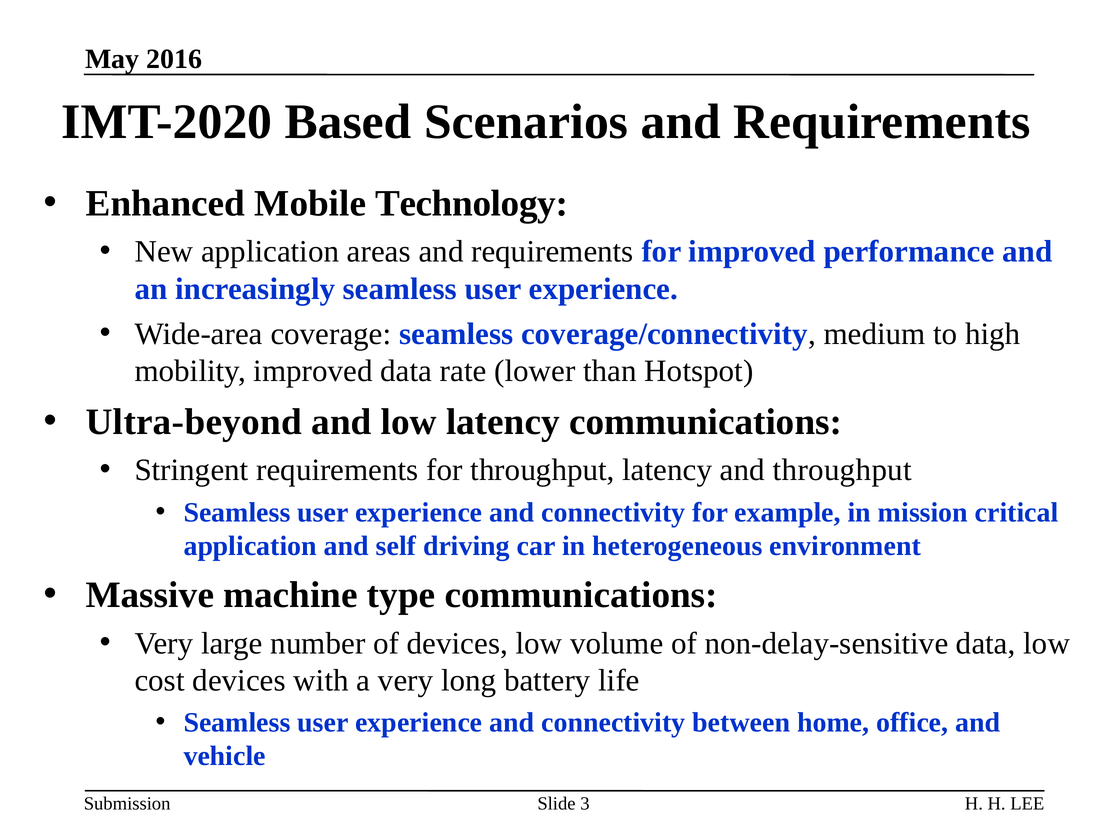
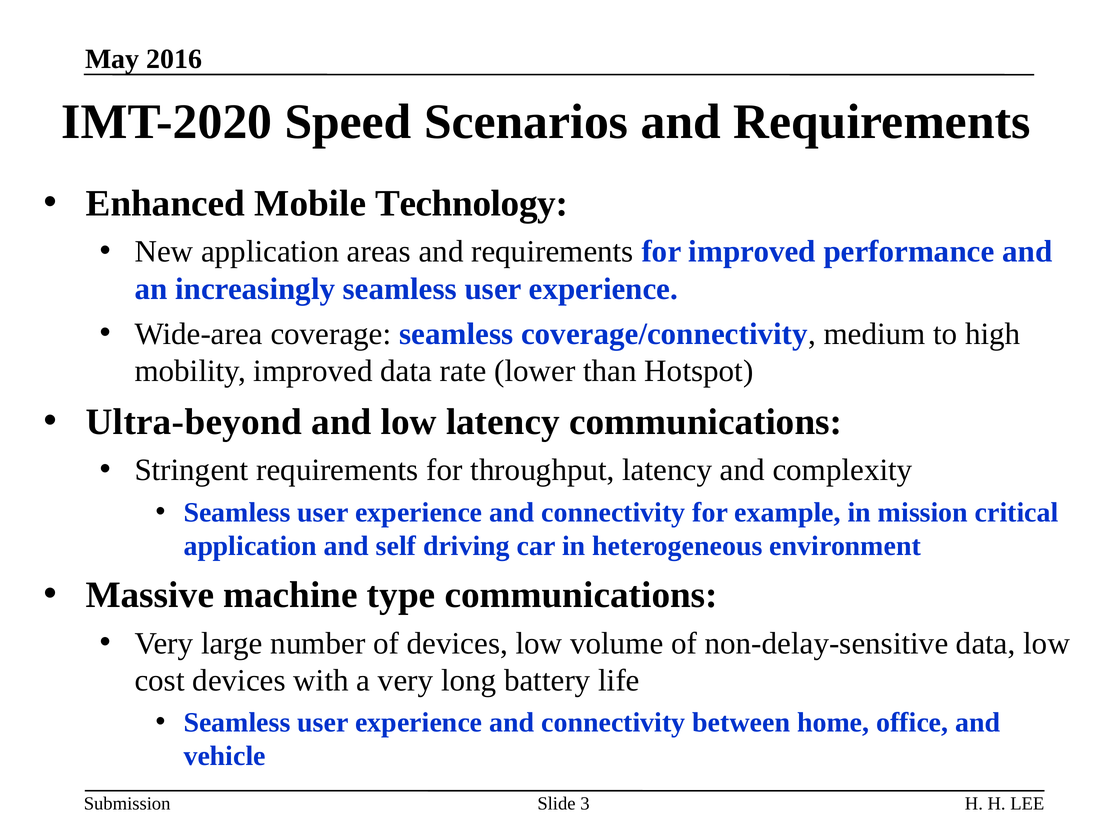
Based: Based -> Speed
and throughput: throughput -> complexity
